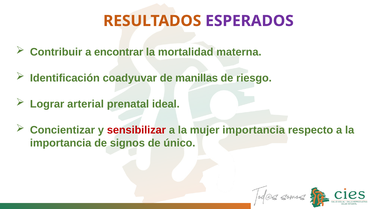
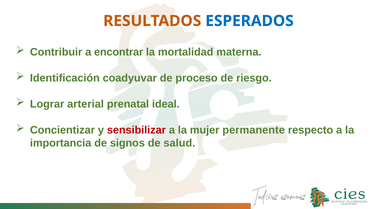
ESPERADOS colour: purple -> blue
manillas: manillas -> proceso
mujer importancia: importancia -> permanente
único: único -> salud
